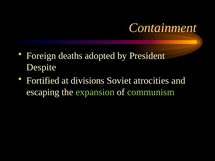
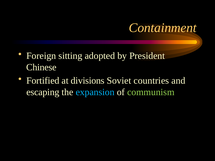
deaths: deaths -> sitting
Despite: Despite -> Chinese
atrocities: atrocities -> countries
expansion colour: light green -> light blue
